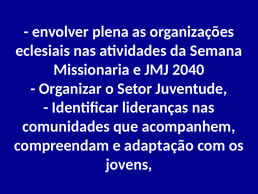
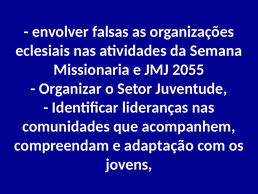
plena: plena -> falsas
2040: 2040 -> 2055
